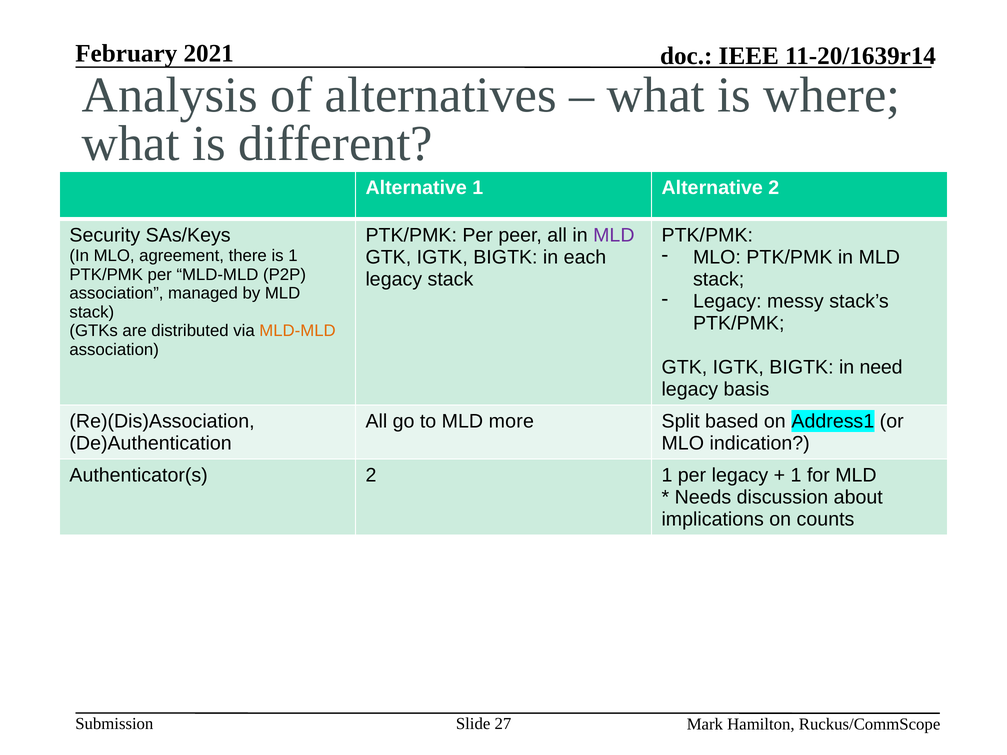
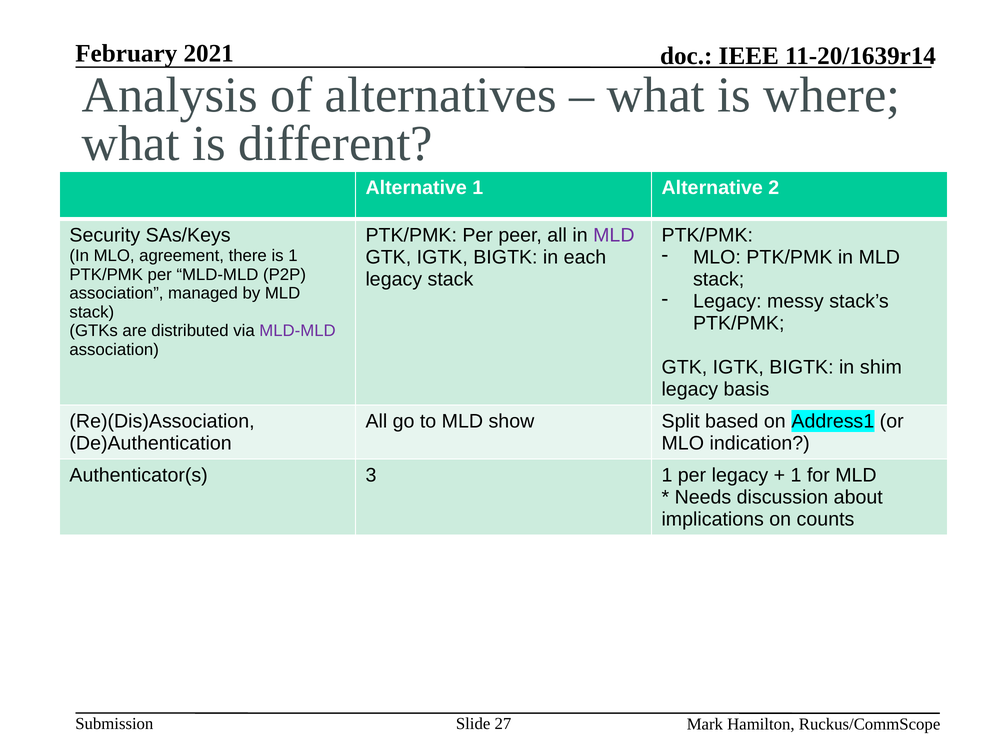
MLD-MLD at (298, 331) colour: orange -> purple
need: need -> shim
more: more -> show
Authenticator(s 2: 2 -> 3
